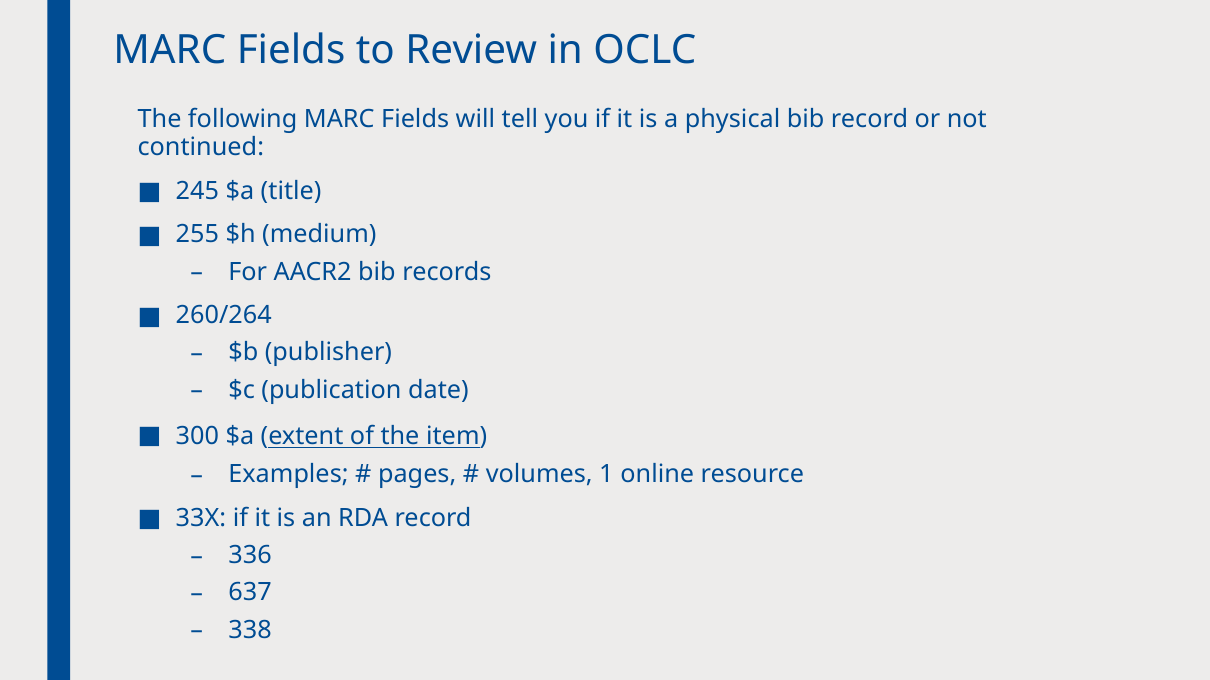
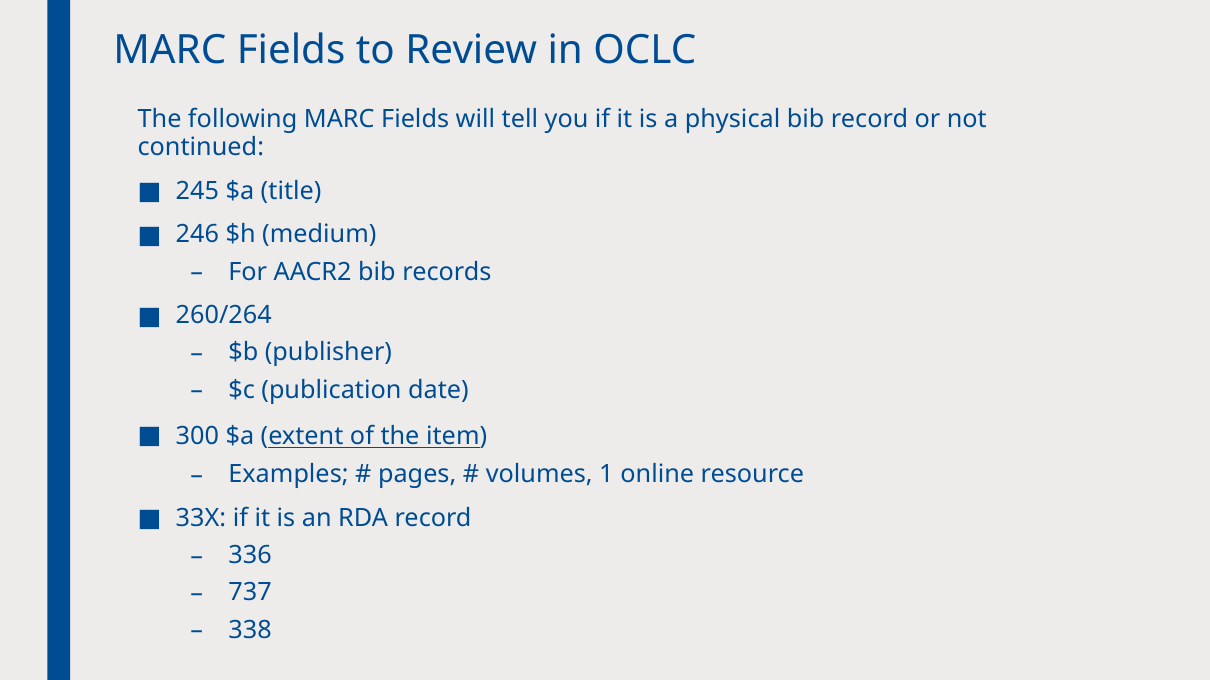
255: 255 -> 246
637: 637 -> 737
